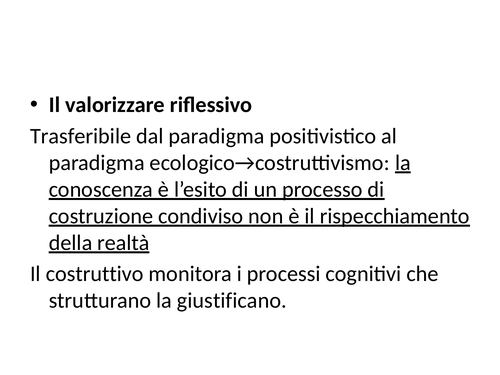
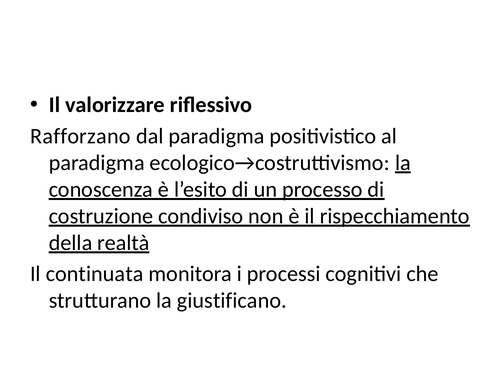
Trasferibile: Trasferibile -> Rafforzano
costruttivo: costruttivo -> continuata
